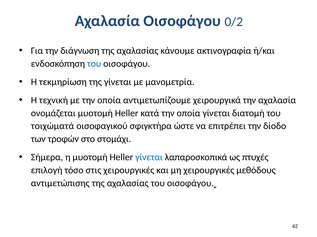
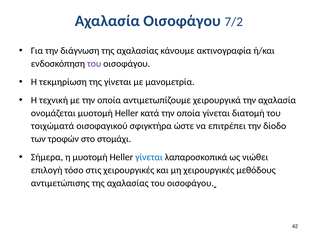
0/2: 0/2 -> 7/2
του at (94, 64) colour: blue -> purple
πτυχές: πτυχές -> νιώθει
